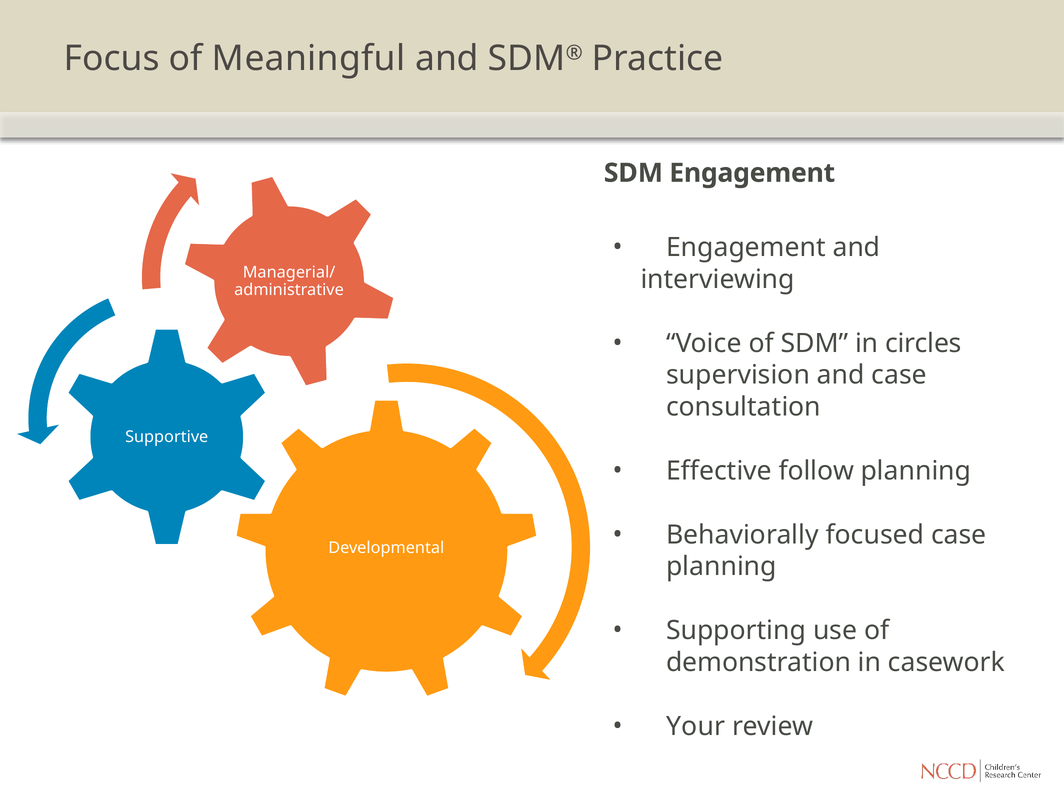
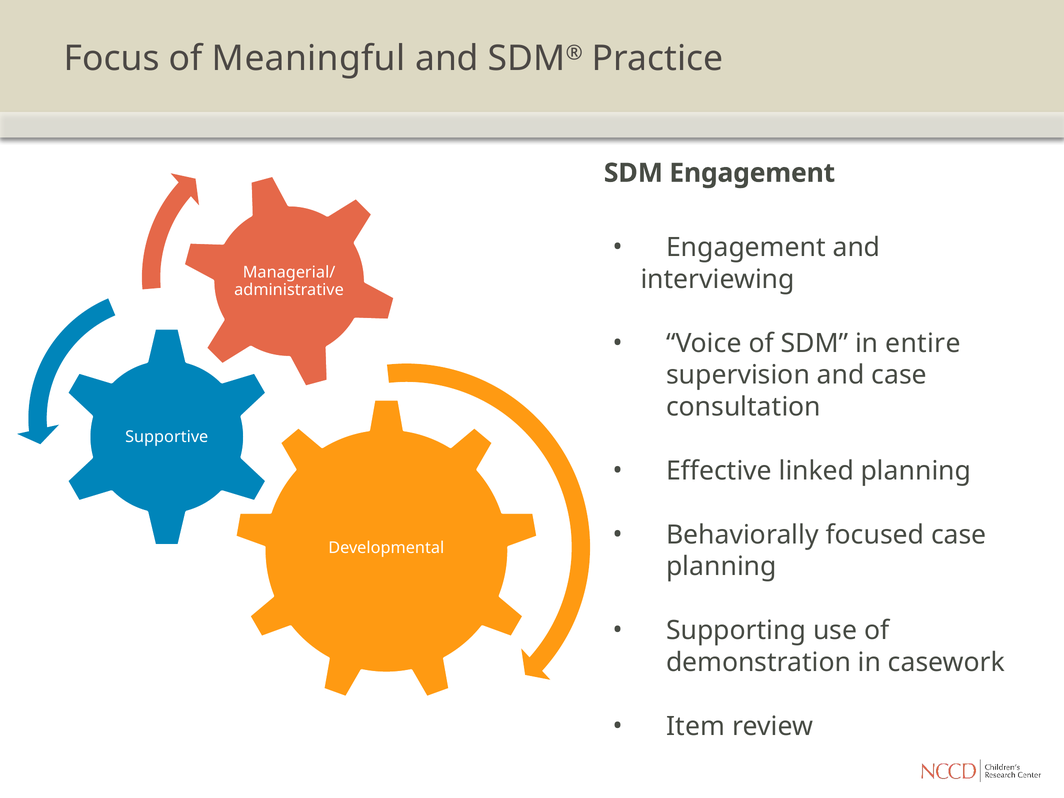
circles: circles -> entire
follow: follow -> linked
Your: Your -> Item
